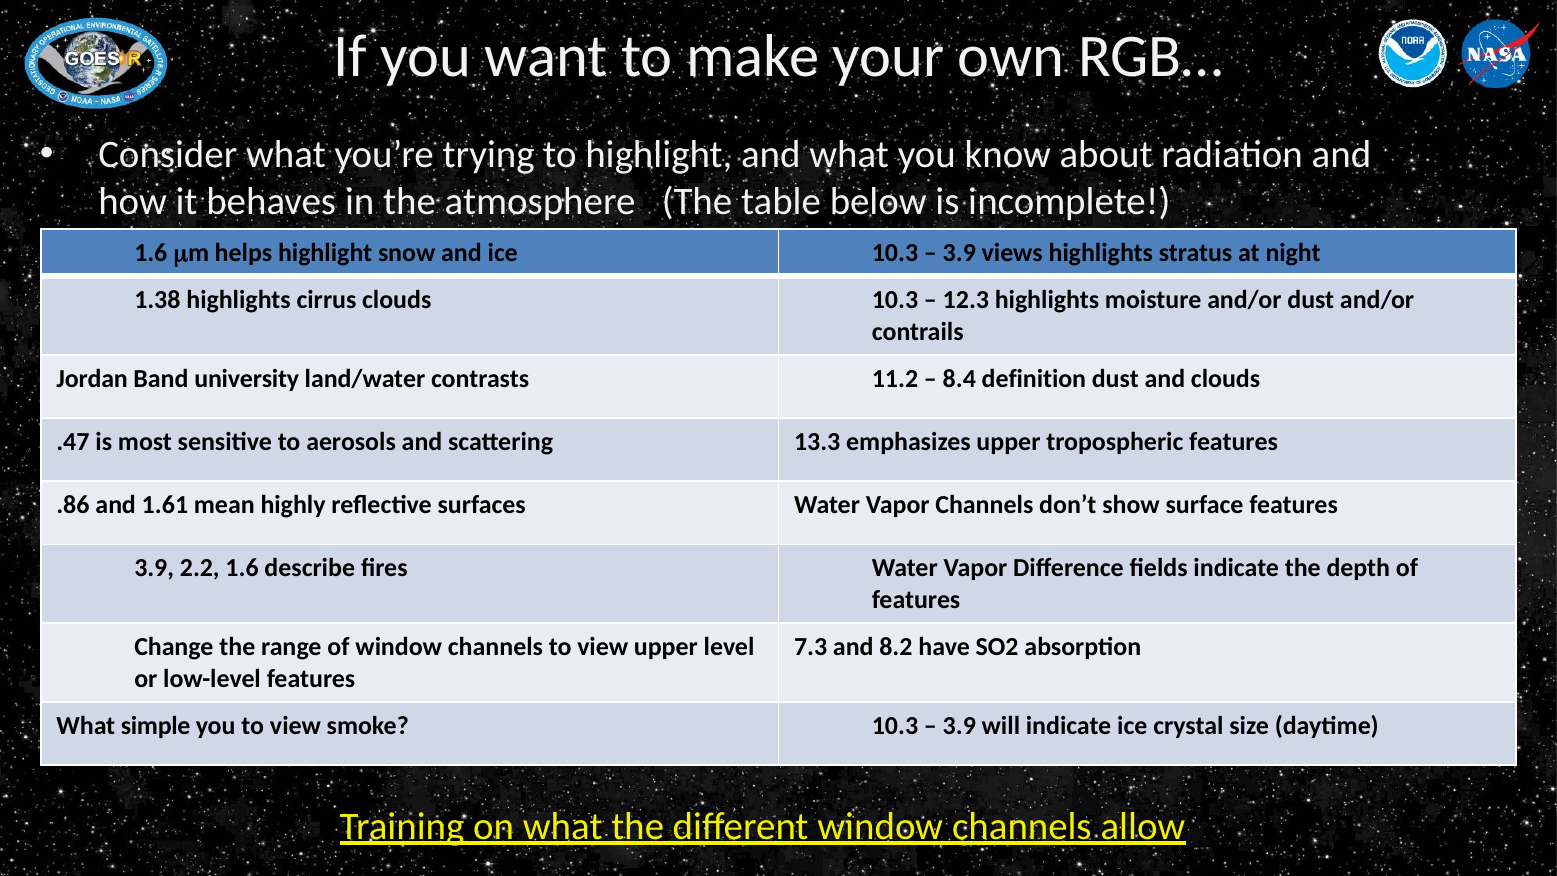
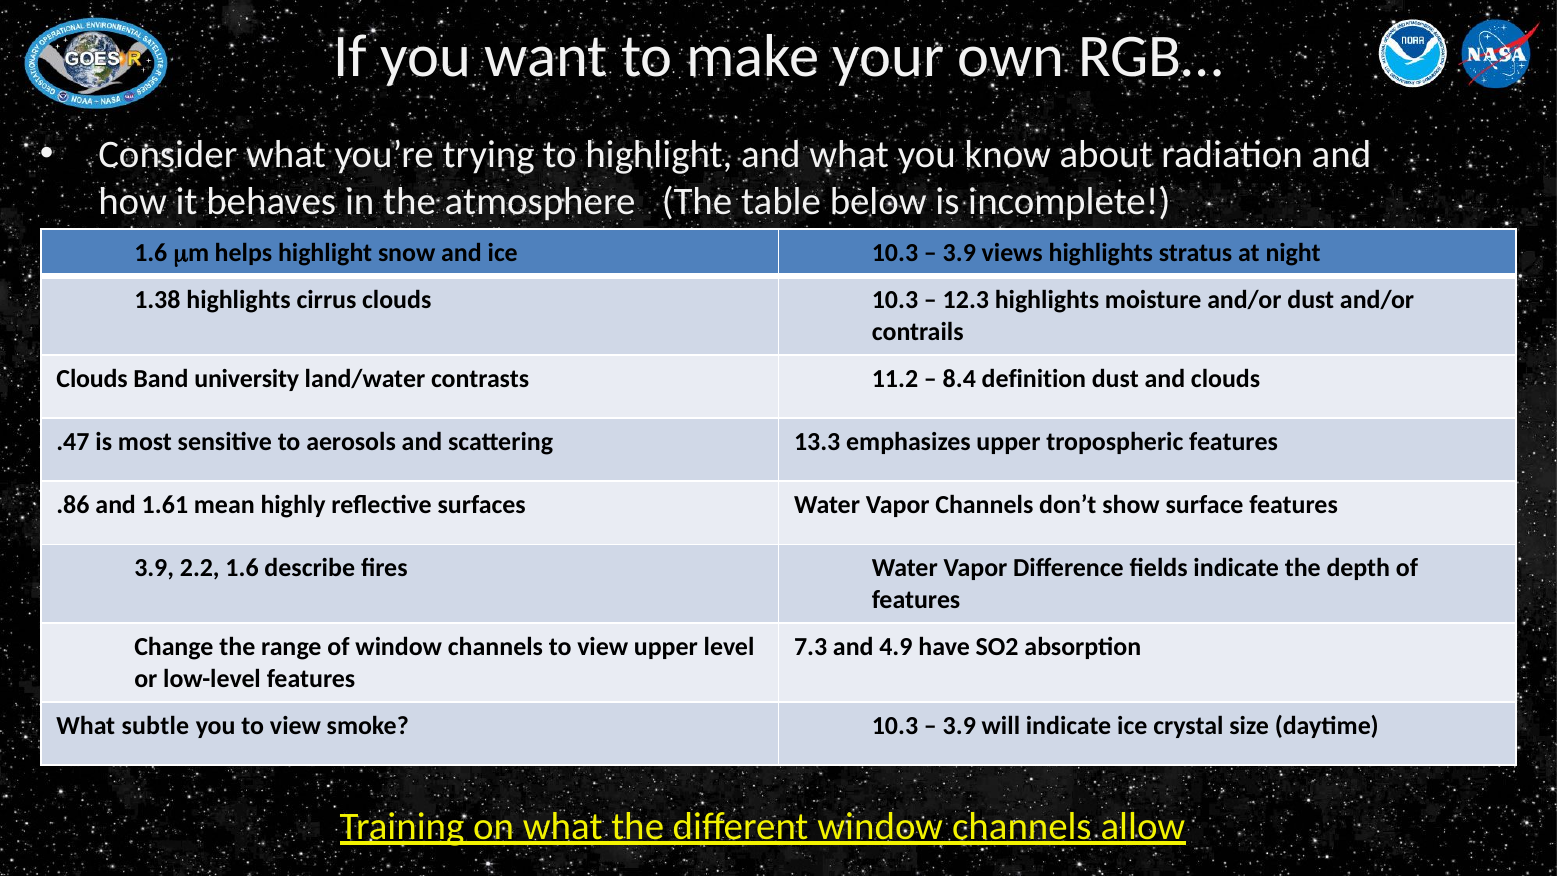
Jordan at (92, 379): Jordan -> Clouds
8.2: 8.2 -> 4.9
simple: simple -> subtle
